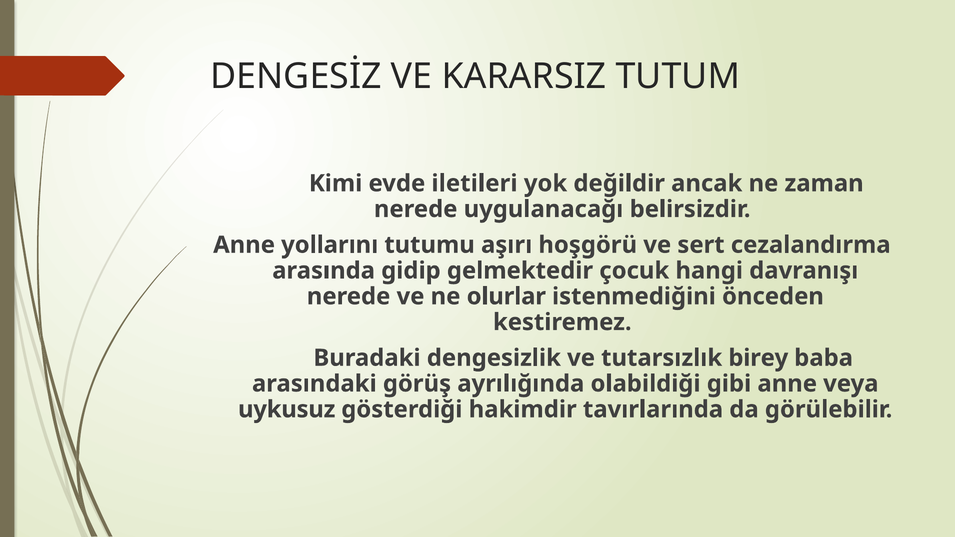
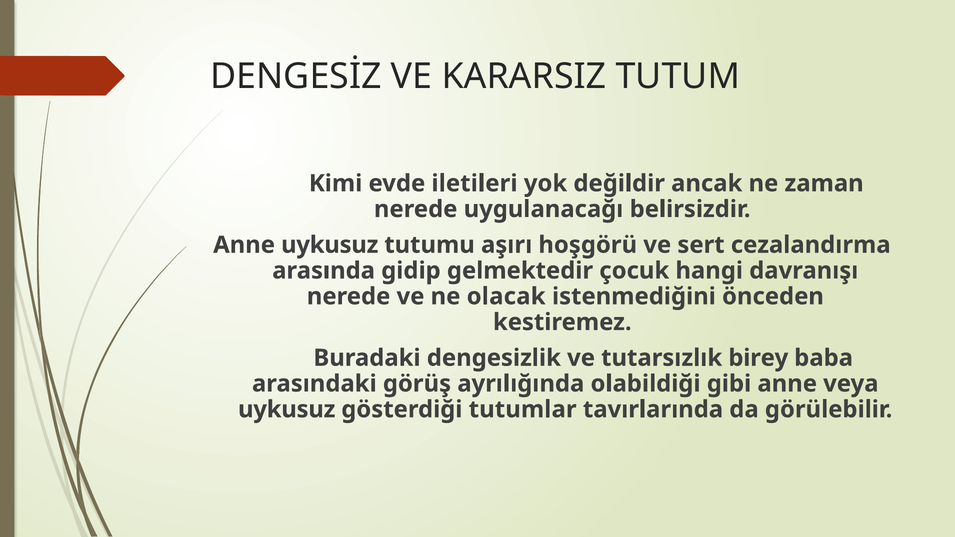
Anne yollarını: yollarını -> uykusuz
olurlar: olurlar -> olacak
hakimdir: hakimdir -> tutumlar
